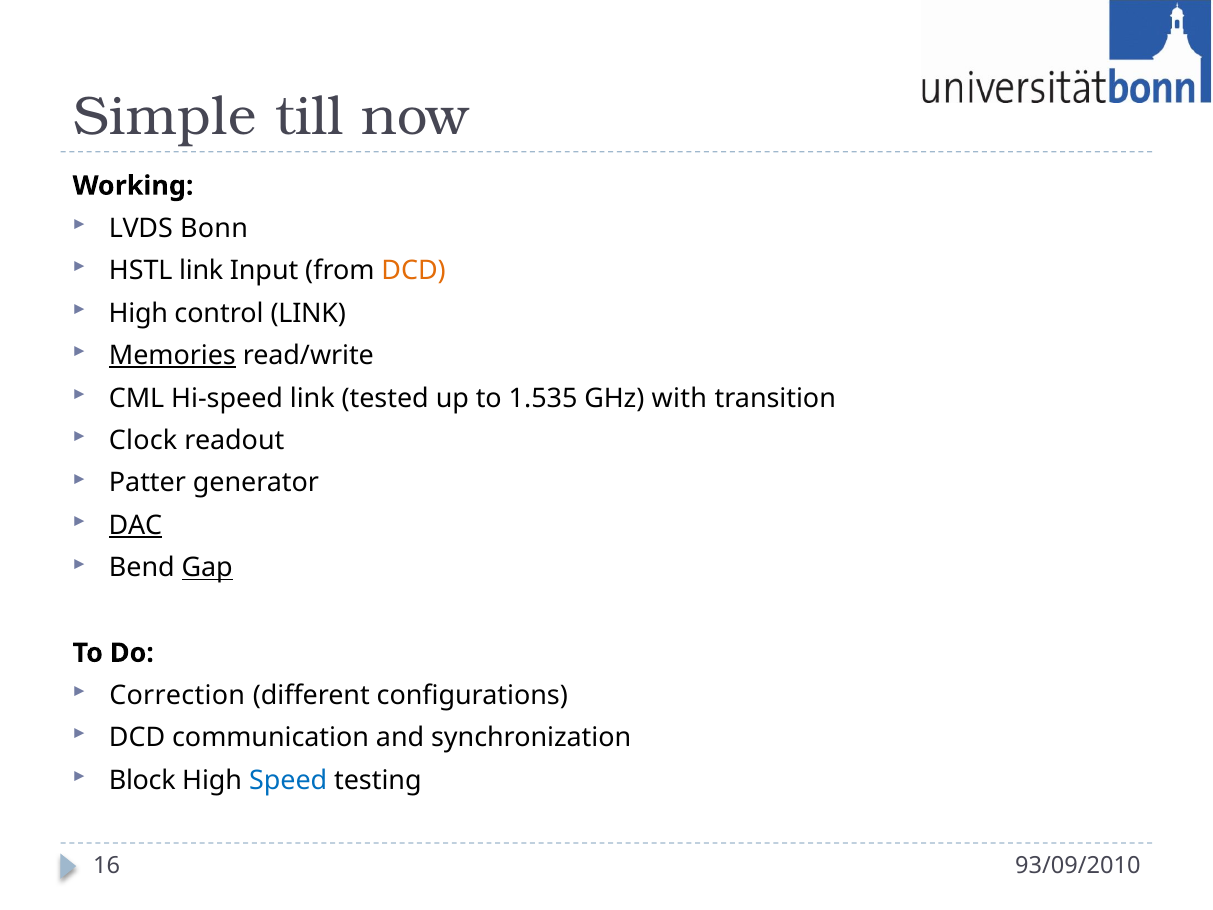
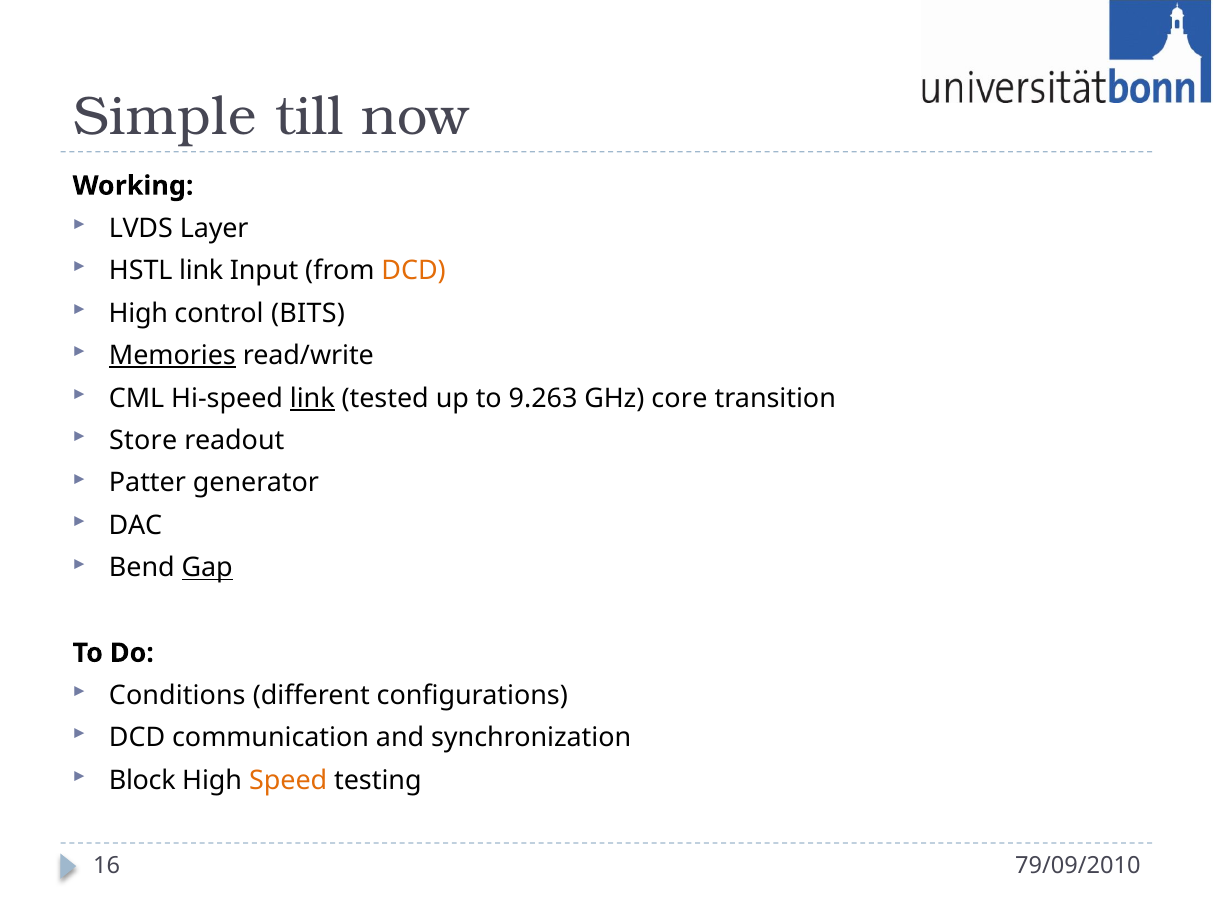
Bonn: Bonn -> Layer
control LINK: LINK -> BITS
link at (312, 398) underline: none -> present
1.535: 1.535 -> 9.263
with: with -> core
Clock: Clock -> Store
DAC underline: present -> none
Correction: Correction -> Conditions
Speed colour: blue -> orange
93/09/2010: 93/09/2010 -> 79/09/2010
